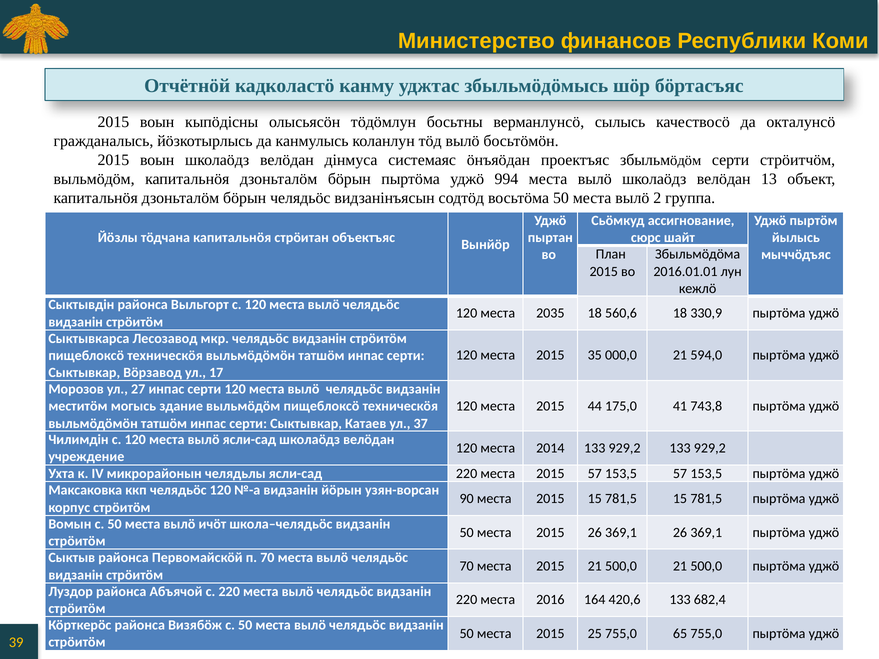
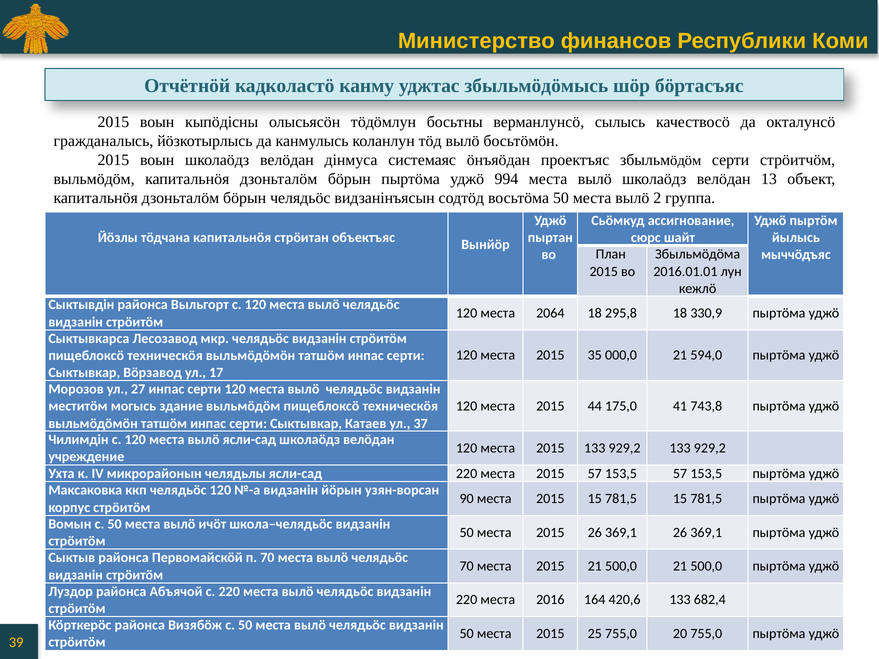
2035: 2035 -> 2064
560,6: 560,6 -> 295,8
2014 at (550, 448): 2014 -> 2015
65: 65 -> 20
